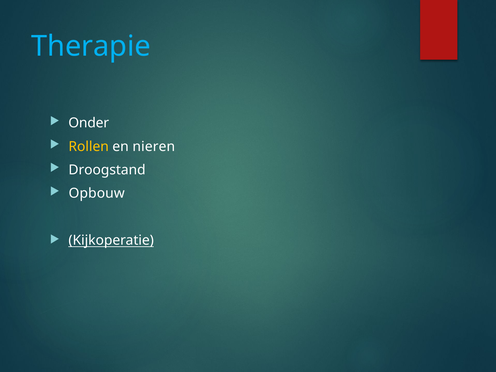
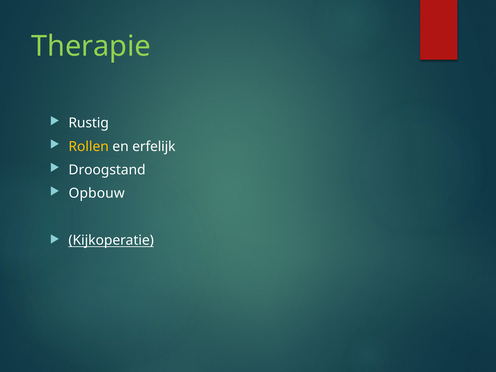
Therapie colour: light blue -> light green
Onder: Onder -> Rustig
nieren: nieren -> erfelijk
